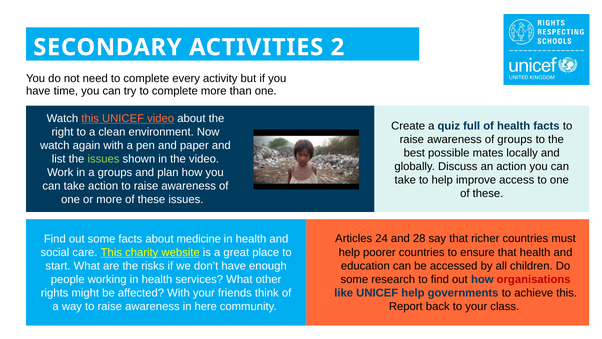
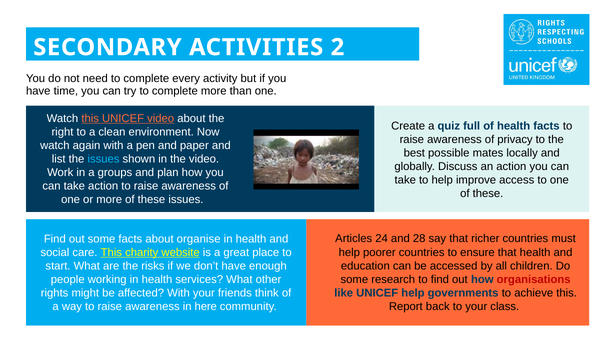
of groups: groups -> privacy
issues at (103, 159) colour: light green -> light blue
medicine: medicine -> organise
